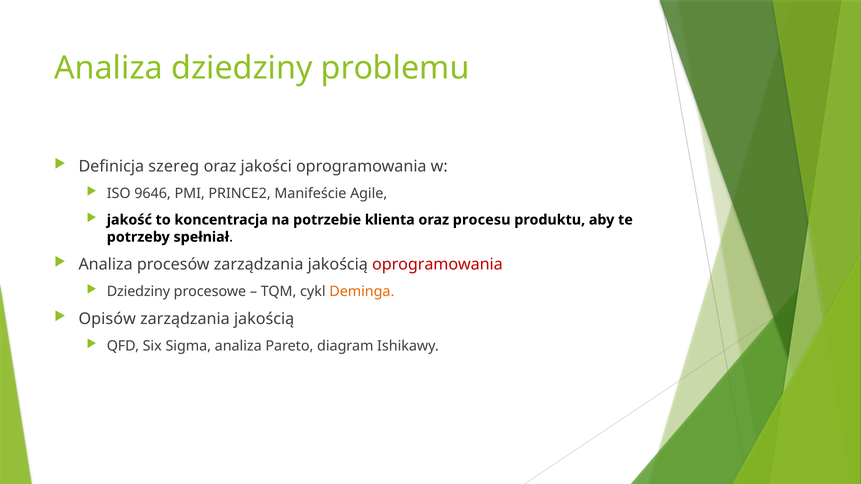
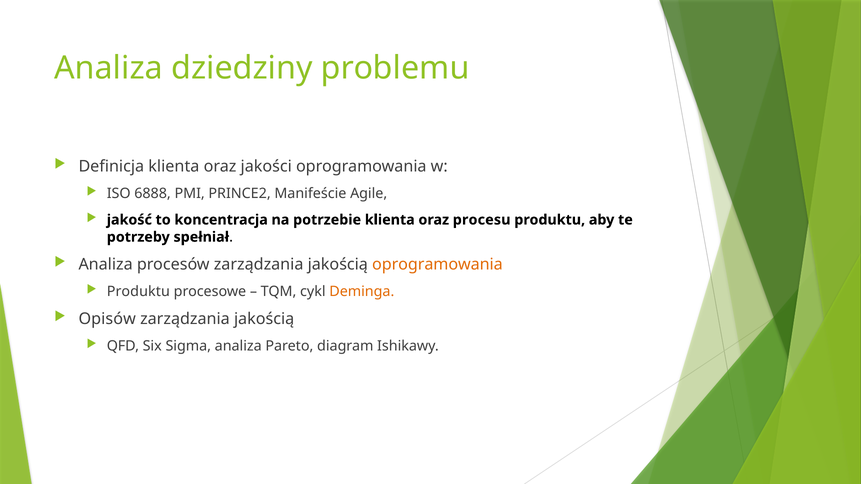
Definicja szereg: szereg -> klienta
9646: 9646 -> 6888
oprogramowania at (437, 265) colour: red -> orange
Dziedziny at (138, 292): Dziedziny -> Produktu
